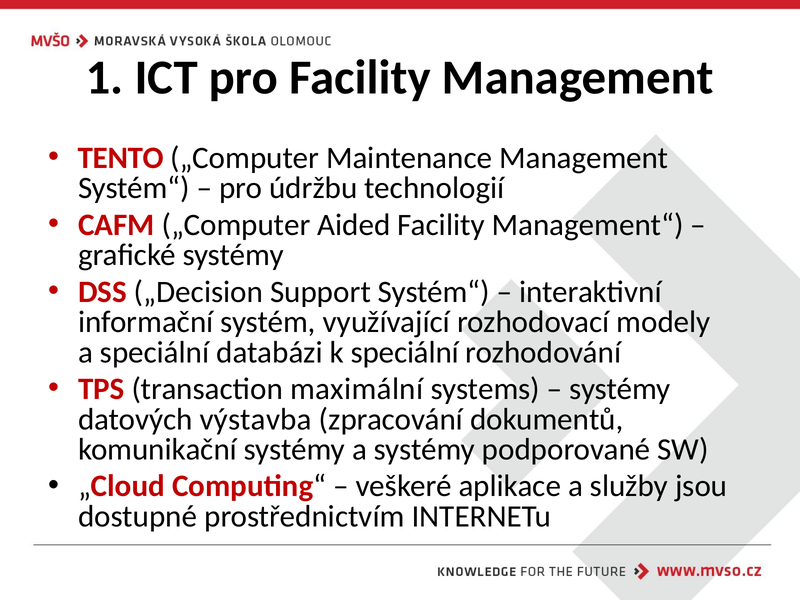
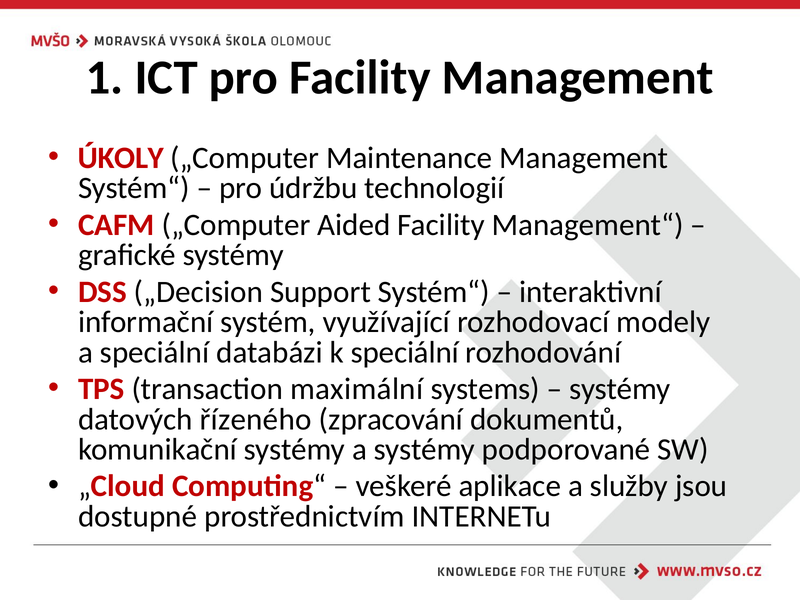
TENTO: TENTO -> ÚKOLY
výstavba: výstavba -> řízeného
